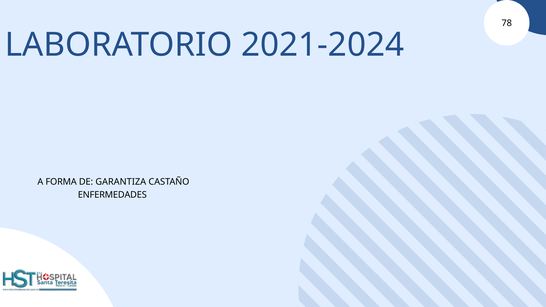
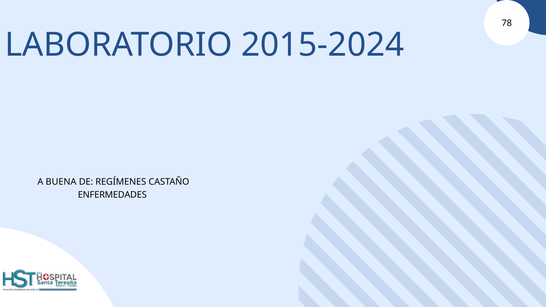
2021-2024: 2021-2024 -> 2015-2024
FORMA: FORMA -> BUENA
GARANTIZA: GARANTIZA -> REGÍMENES
